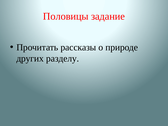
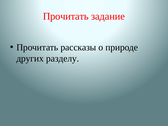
Половицы at (66, 16): Половицы -> Прочитать
